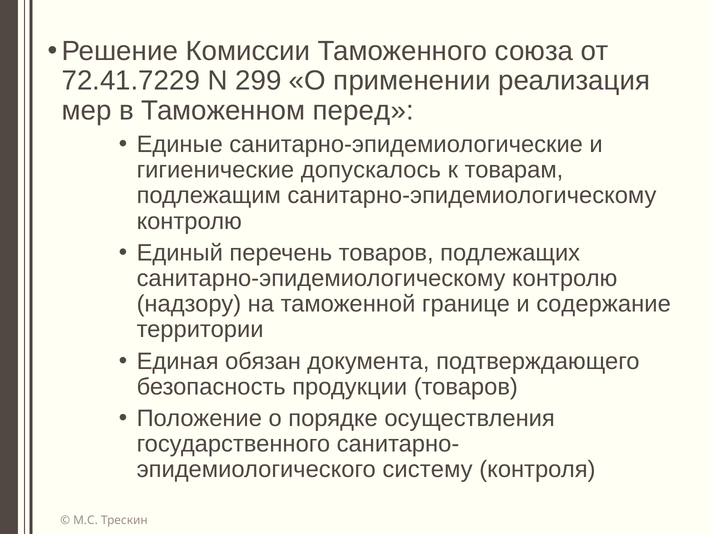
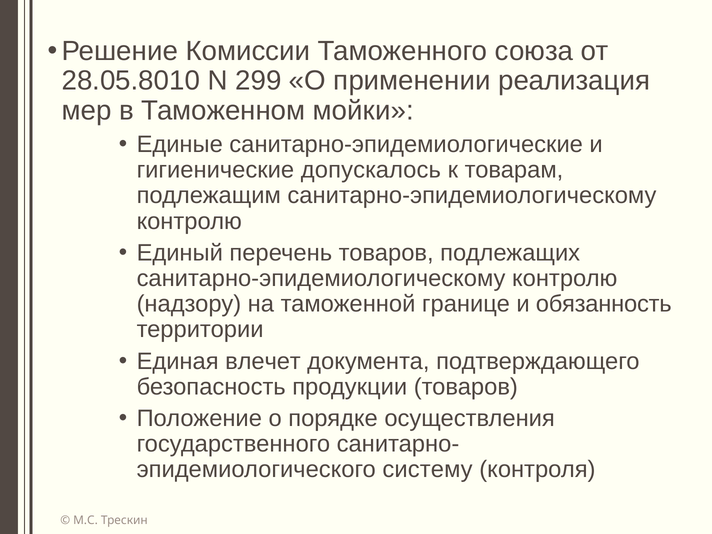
72.41.7229: 72.41.7229 -> 28.05.8010
перед: перед -> мойки
содержание: содержание -> обязанность
обязан: обязан -> влечет
